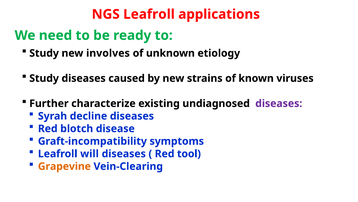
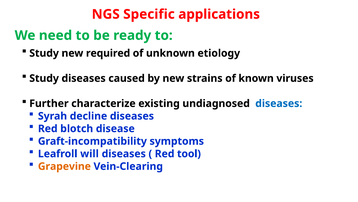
NGS Leafroll: Leafroll -> Specific
involves: involves -> required
diseases at (279, 103) colour: purple -> blue
